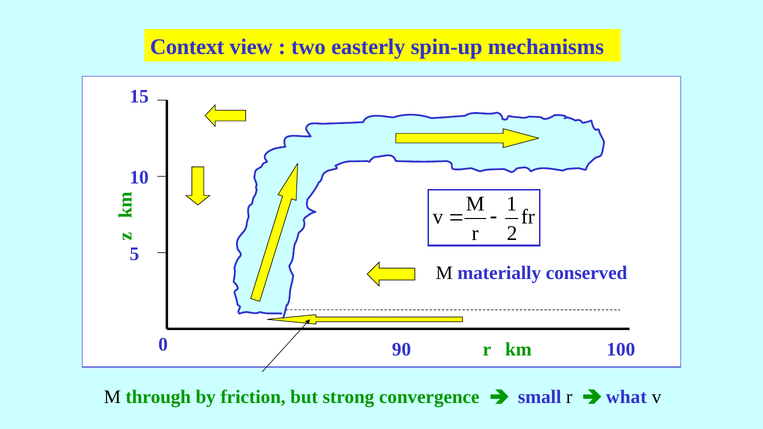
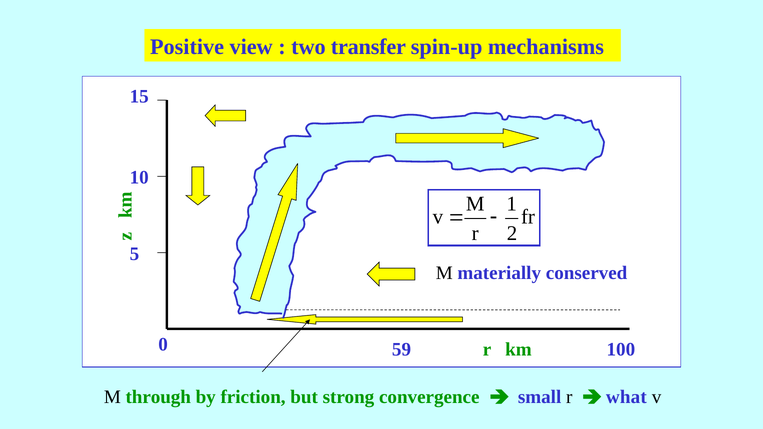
Context: Context -> Positive
easterly: easterly -> transfer
90: 90 -> 59
